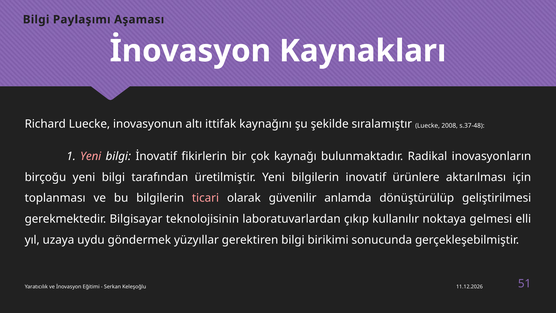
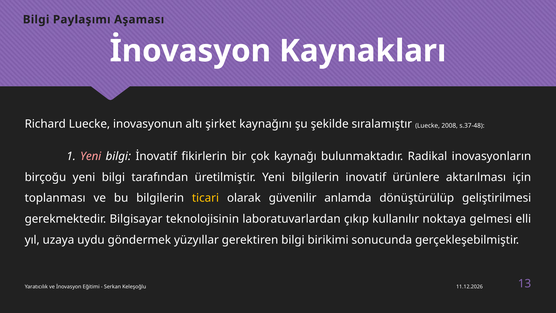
ittifak: ittifak -> şirket
ticari colour: pink -> yellow
51: 51 -> 13
